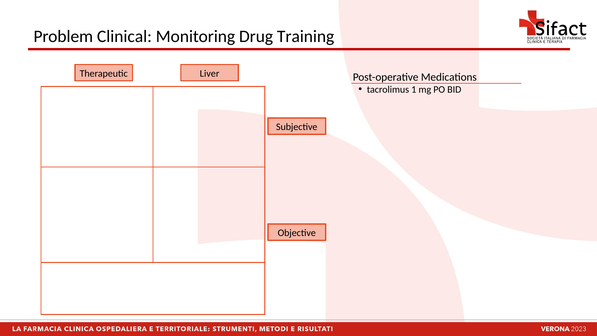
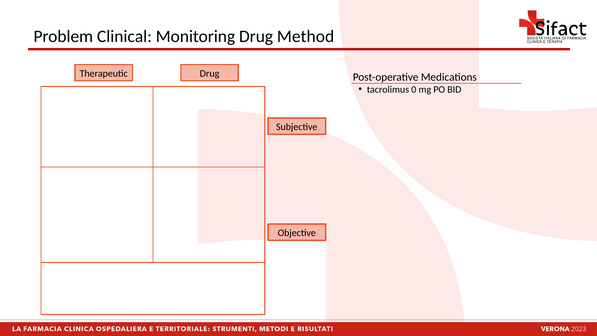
Training: Training -> Method
Therapeutic Liver: Liver -> Drug
1: 1 -> 0
